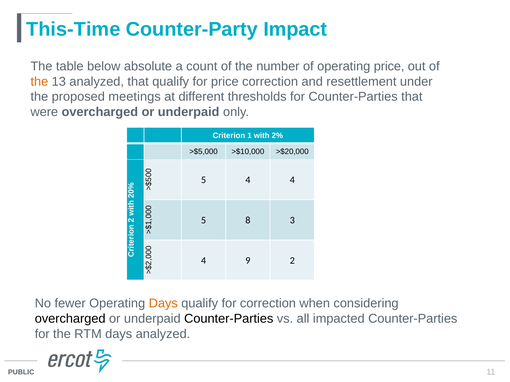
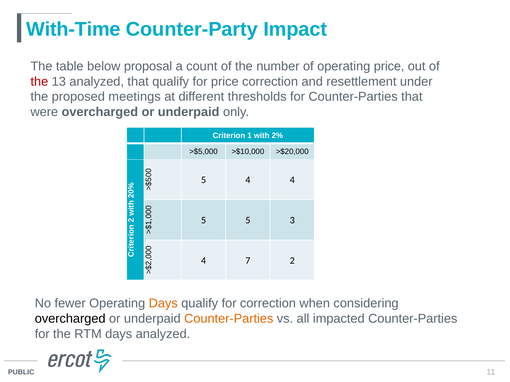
This-Time: This-Time -> With-Time
absolute: absolute -> proposal
the at (39, 82) colour: orange -> red
5 8: 8 -> 5
9: 9 -> 7
Counter-Parties at (229, 319) colour: black -> orange
